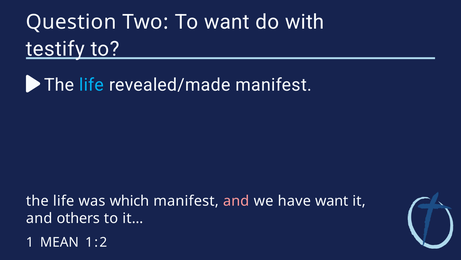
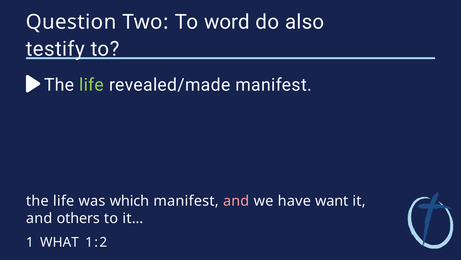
To want: want -> word
with: with -> also
life at (92, 85) colour: light blue -> light green
MEAN: MEAN -> WHAT
